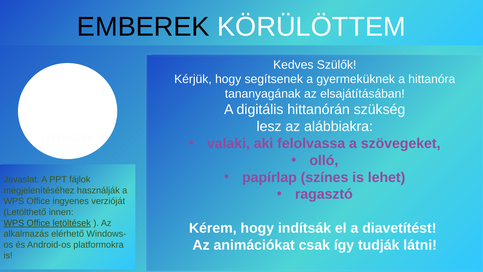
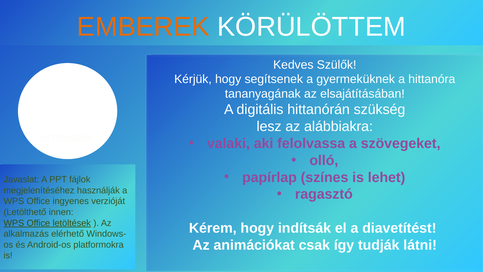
EMBEREK colour: black -> orange
